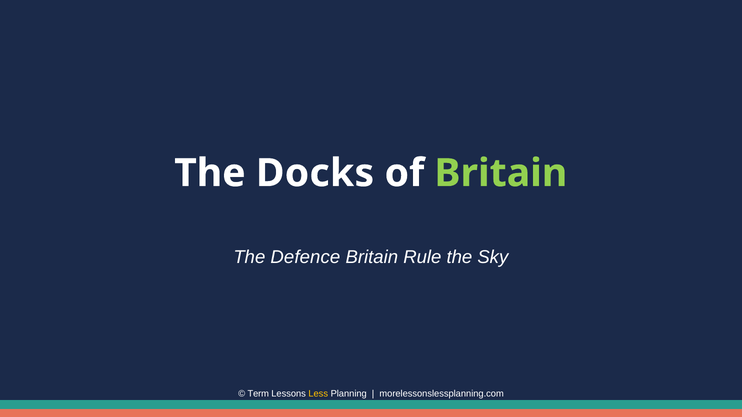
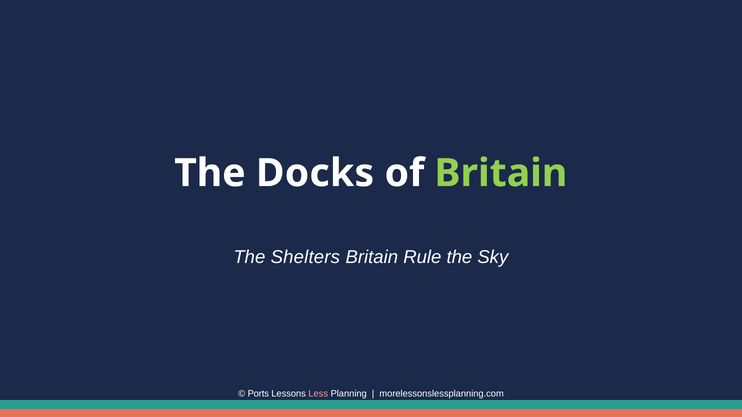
Defence: Defence -> Shelters
Term: Term -> Ports
Less colour: yellow -> pink
